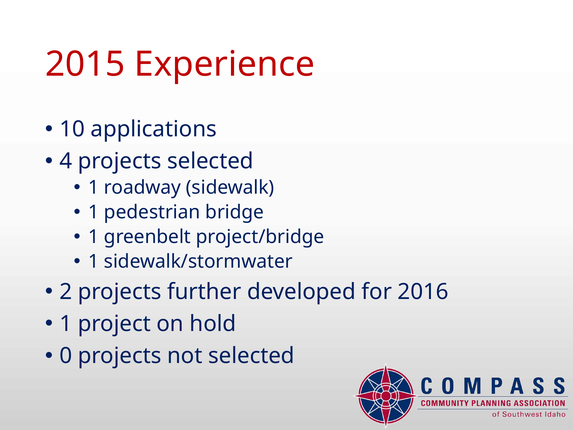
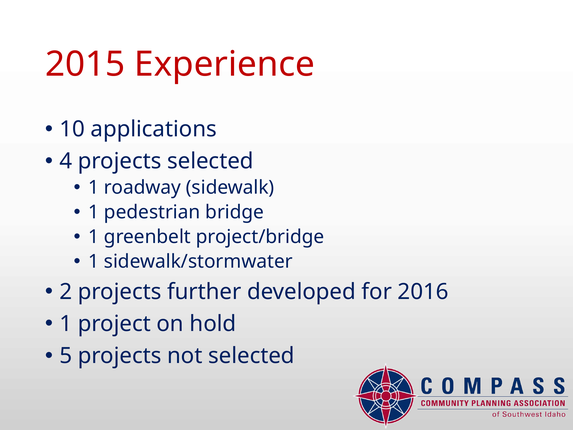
0: 0 -> 5
